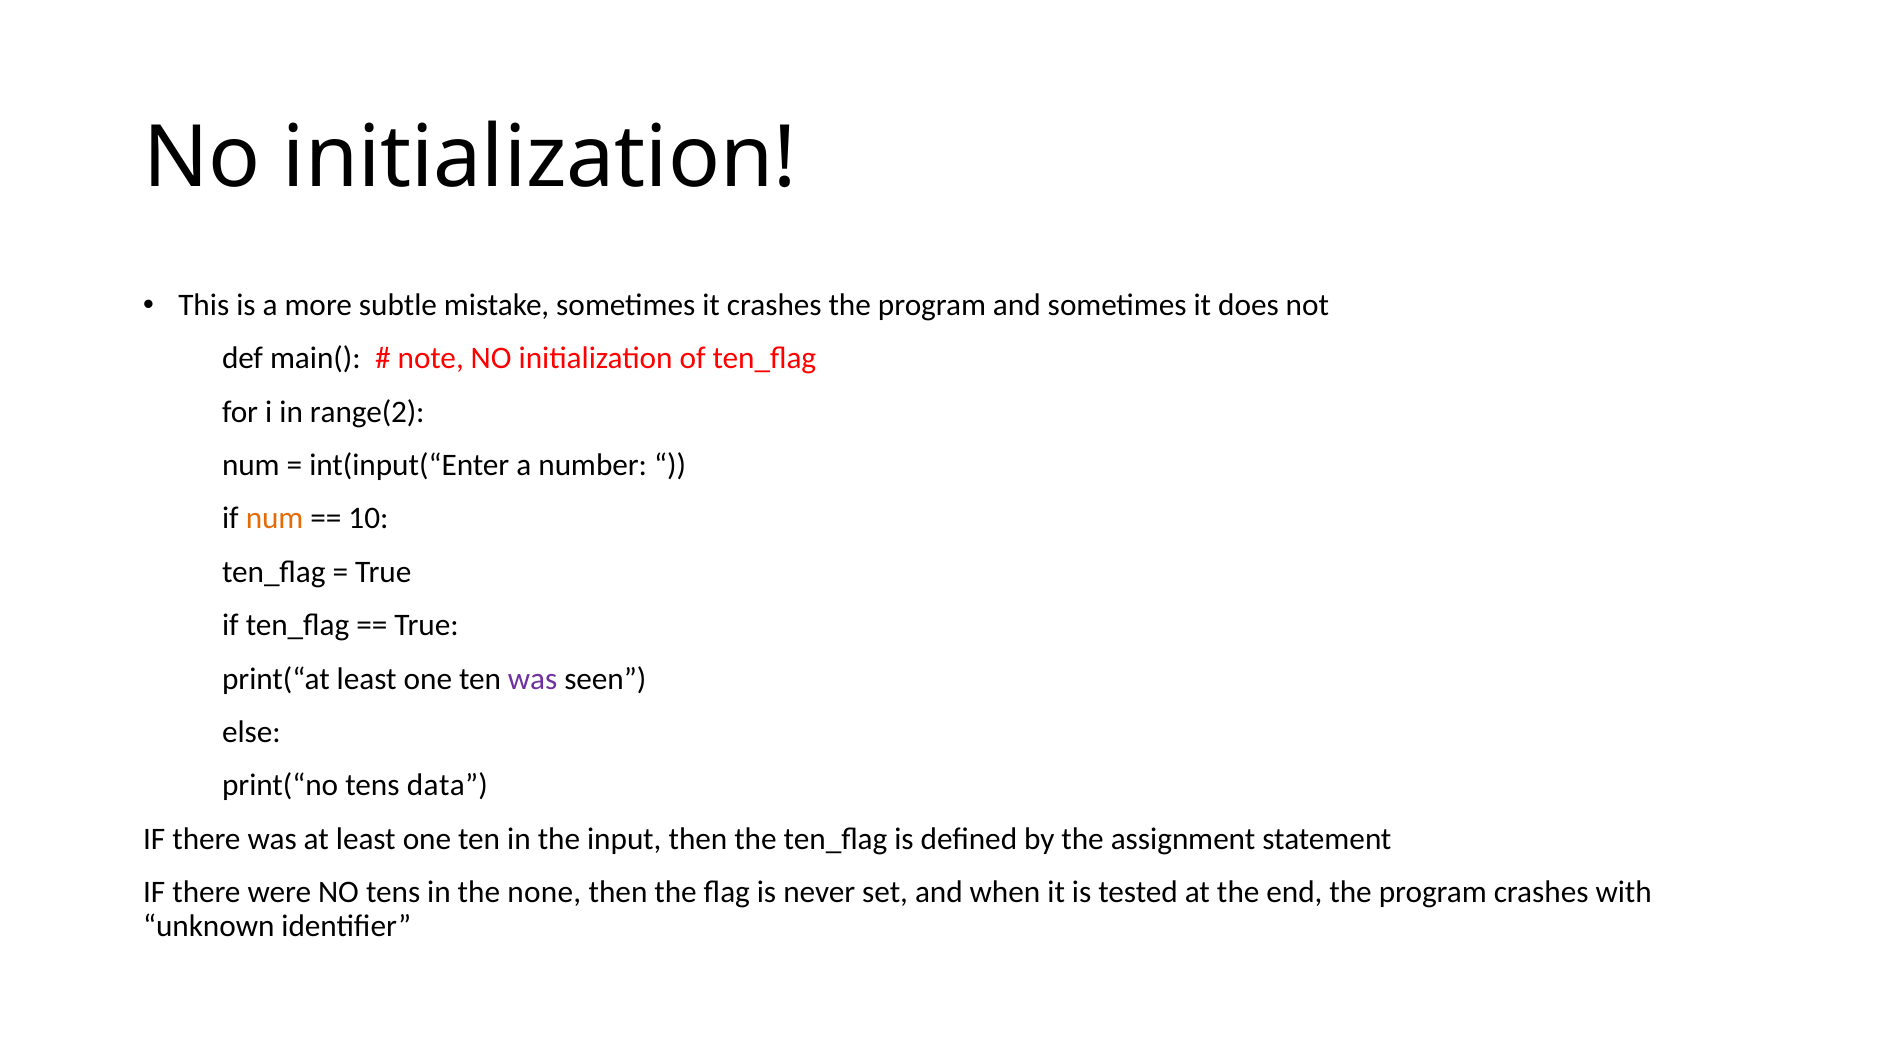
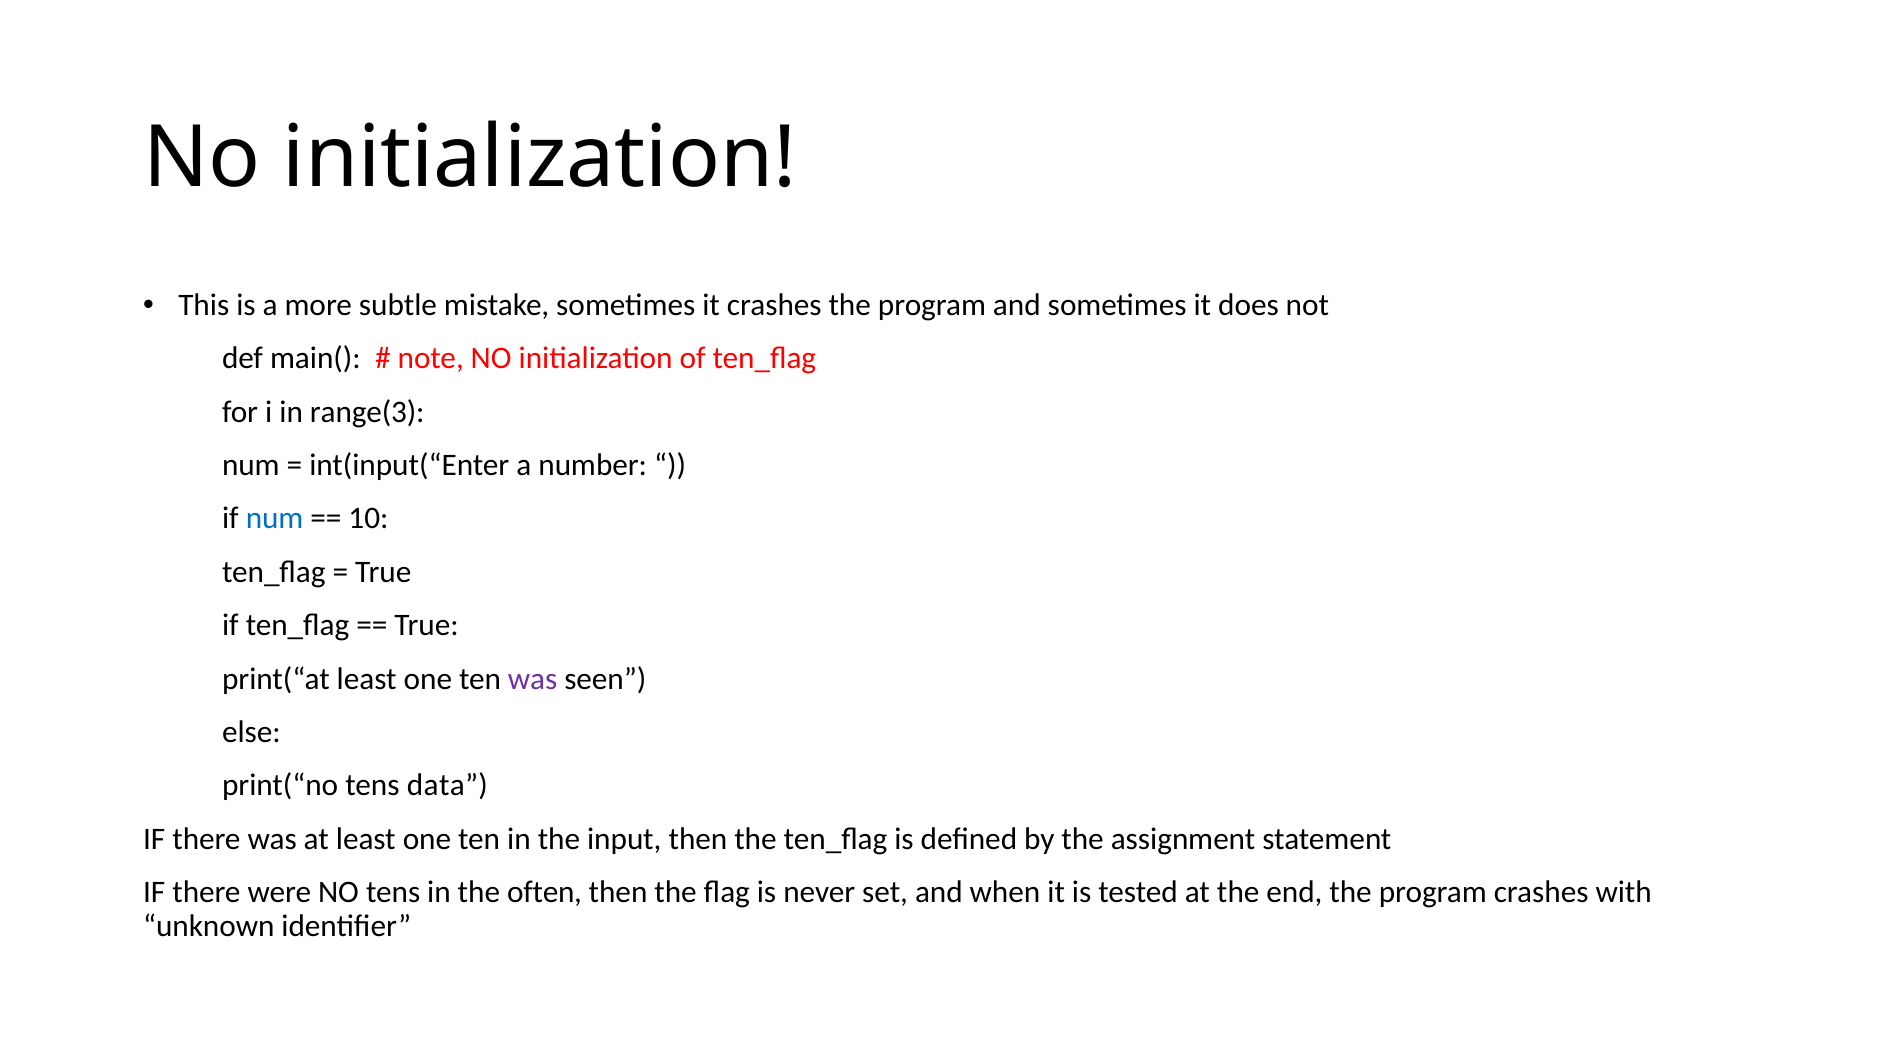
range(2: range(2 -> range(3
num at (275, 518) colour: orange -> blue
none: none -> often
